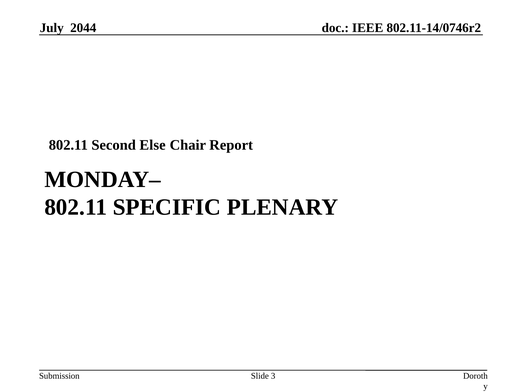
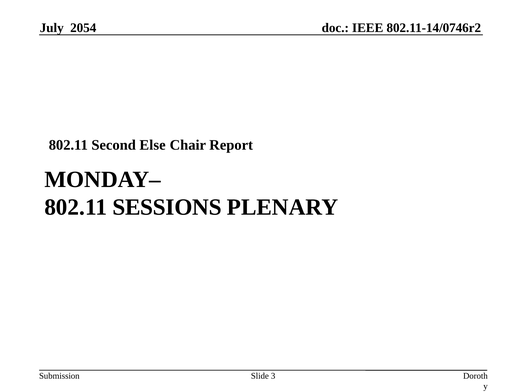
2044: 2044 -> 2054
SPECIFIC: SPECIFIC -> SESSIONS
